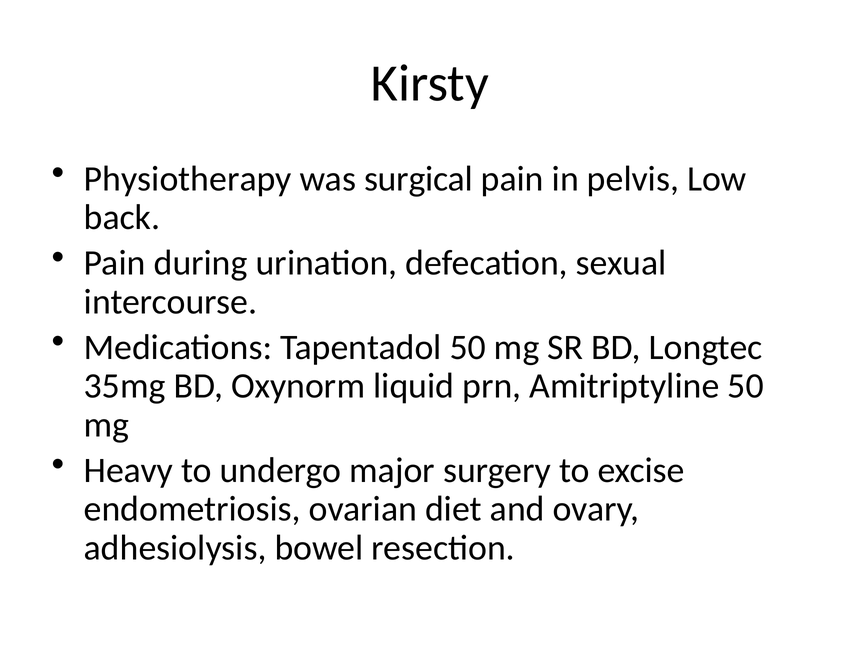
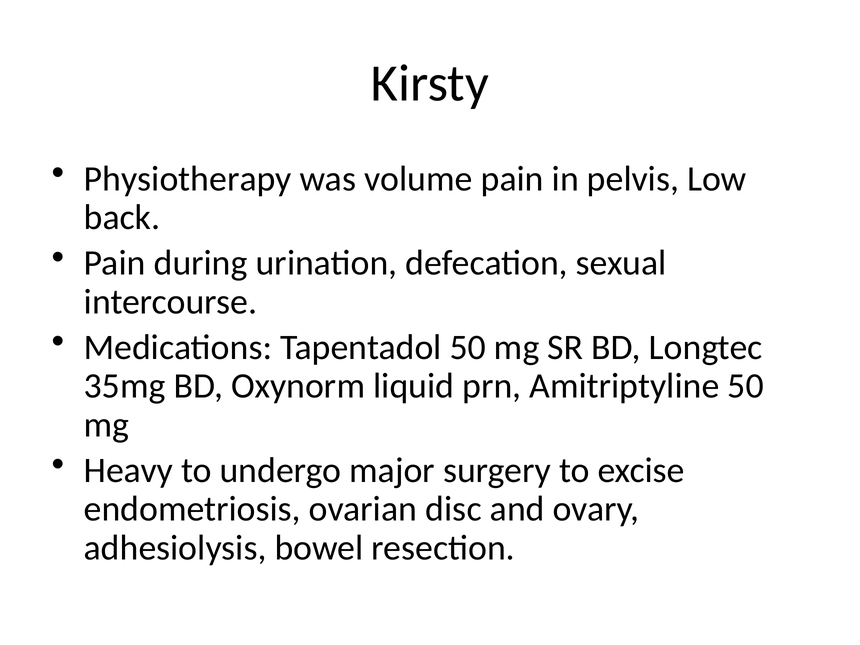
surgical: surgical -> volume
diet: diet -> disc
